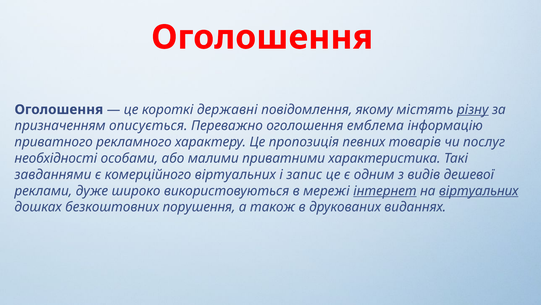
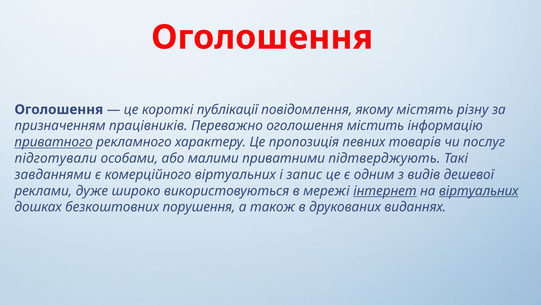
державні: державні -> публікації
різну underline: present -> none
описується: описується -> працівників
емблема: емблема -> містить
приватного underline: none -> present
необхідності: необхідності -> підготували
характеристика: характеристика -> підтверджують
